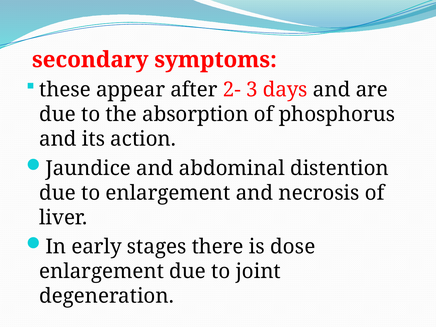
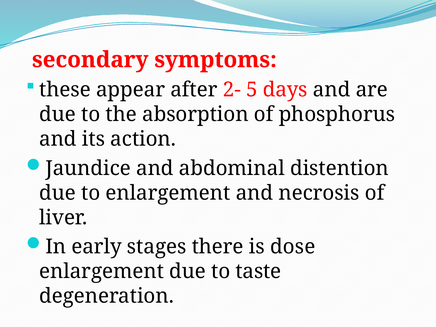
3: 3 -> 5
joint: joint -> taste
